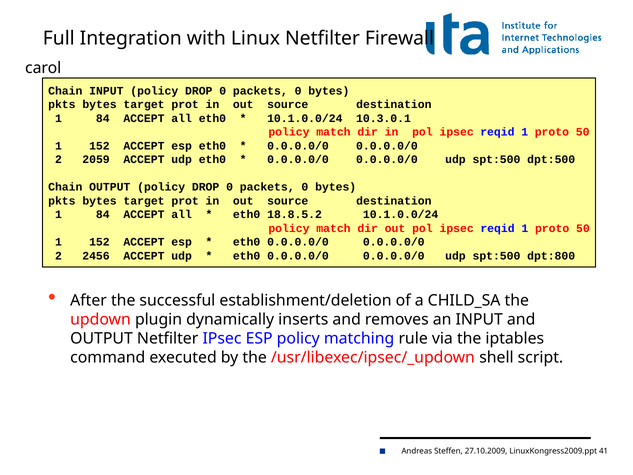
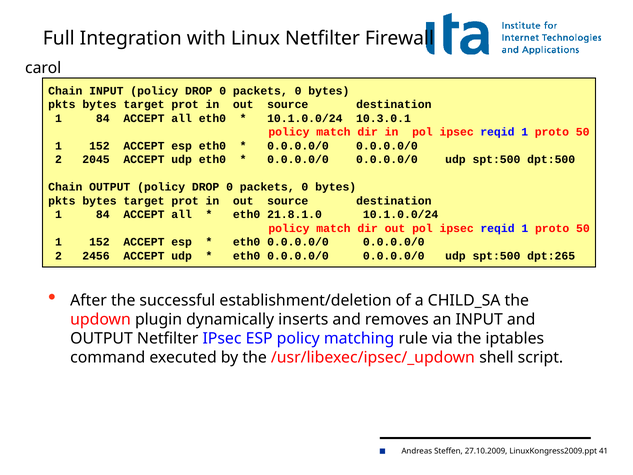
2059: 2059 -> 2045
18.8.5.2: 18.8.5.2 -> 21.8.1.0
dpt:800: dpt:800 -> dpt:265
